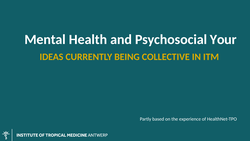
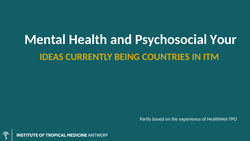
COLLECTIVE: COLLECTIVE -> COUNTRIES
